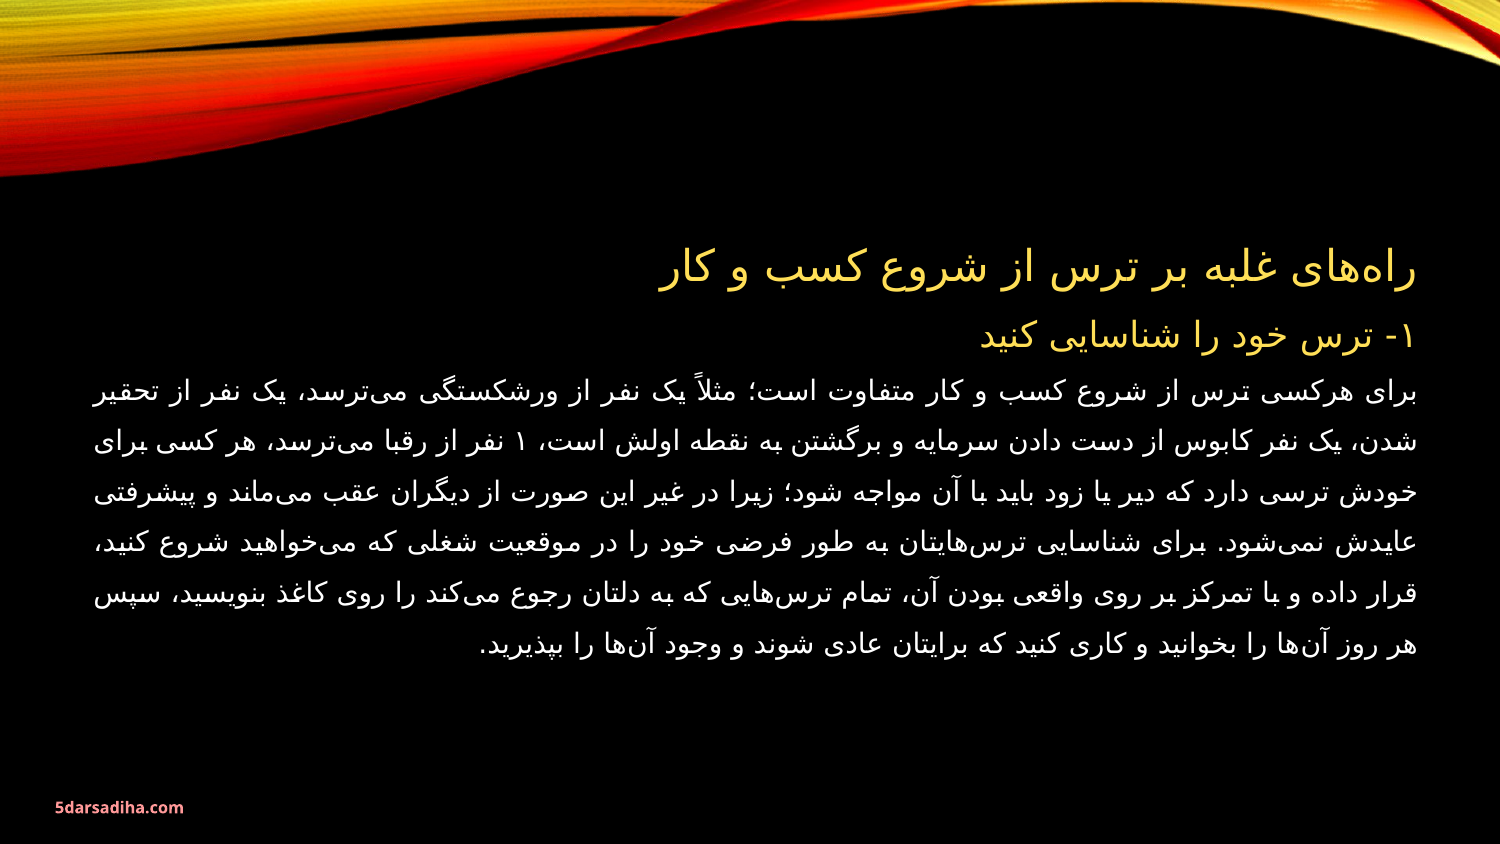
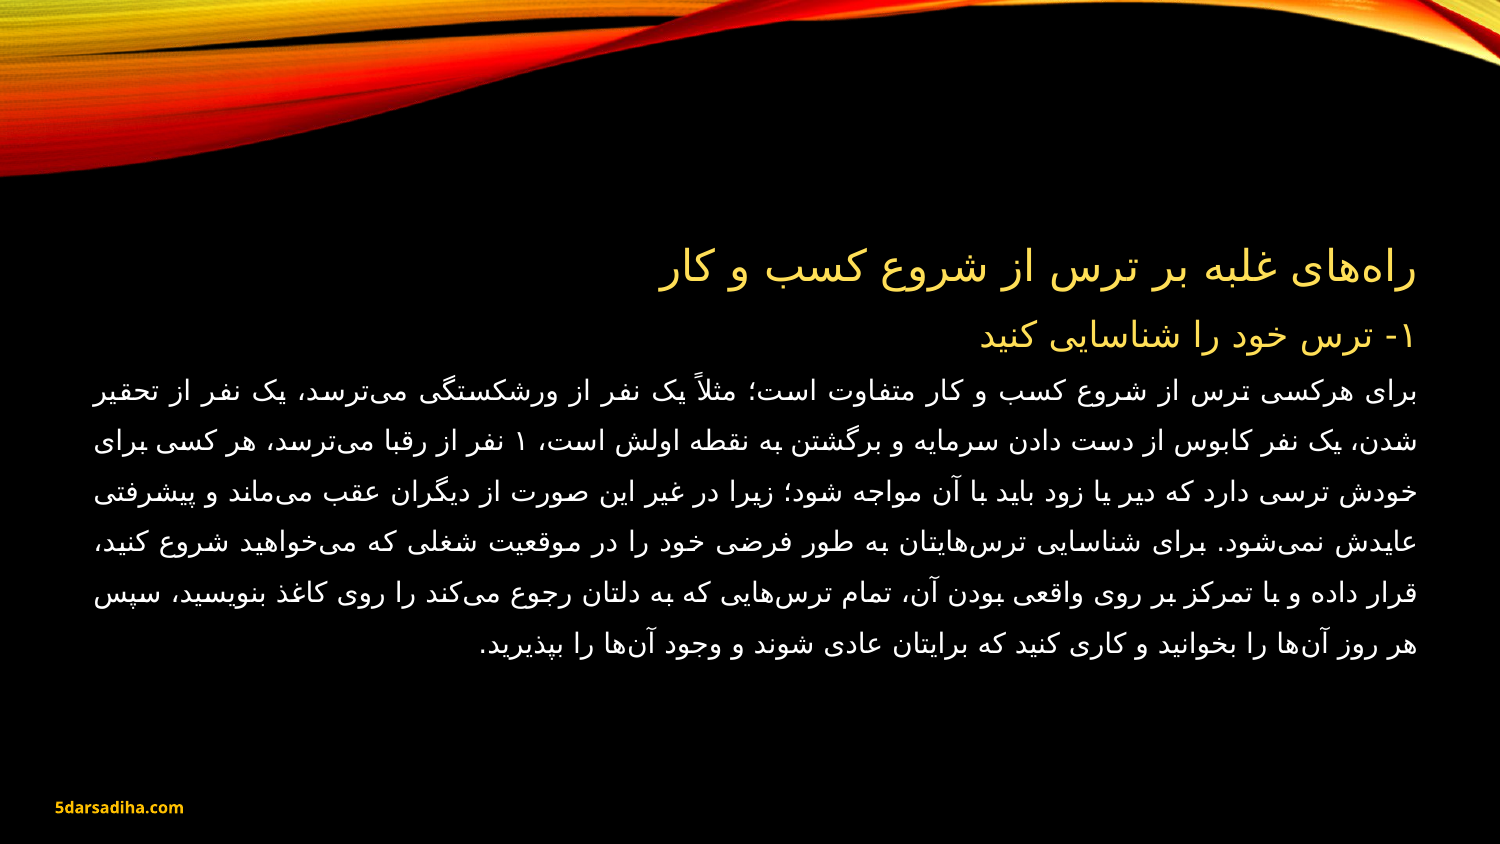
5darsadiha.com colour: pink -> yellow
